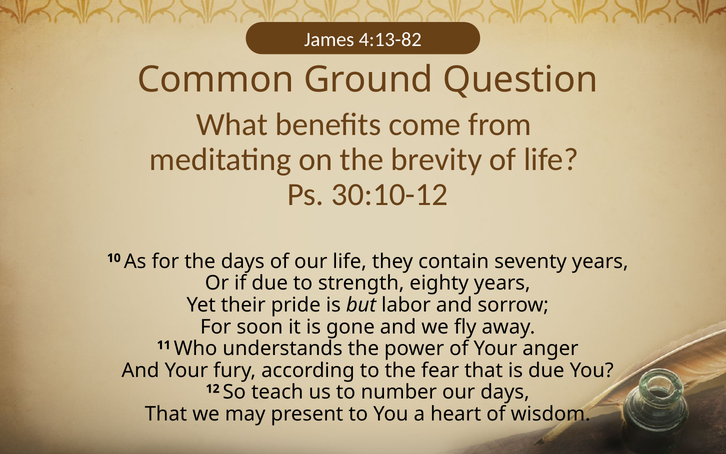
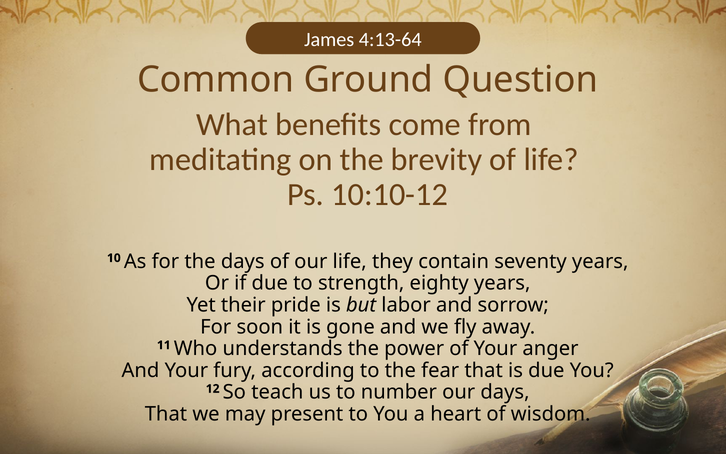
4:13-82: 4:13-82 -> 4:13-64
30:10-12: 30:10-12 -> 10:10-12
